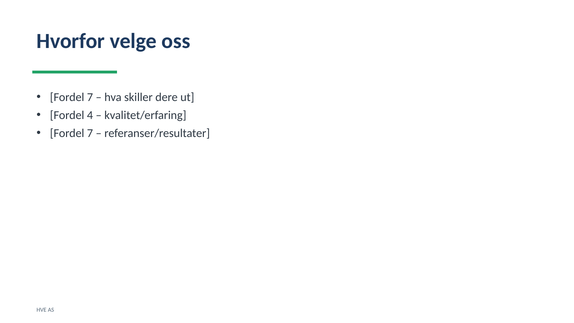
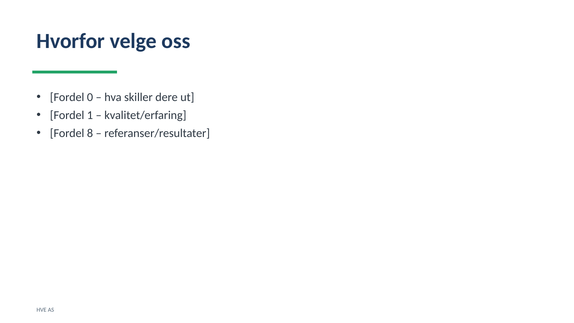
7 at (90, 97): 7 -> 0
4: 4 -> 1
7 at (90, 133): 7 -> 8
